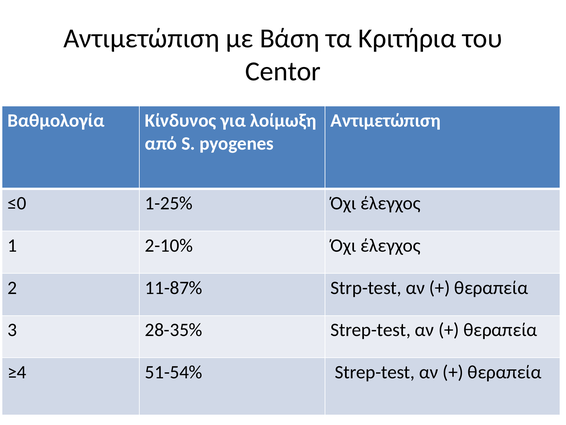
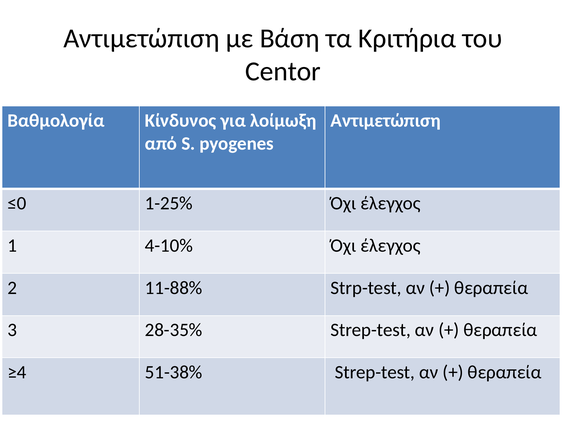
2-10%: 2-10% -> 4-10%
11-87%: 11-87% -> 11-88%
51-54%: 51-54% -> 51-38%
